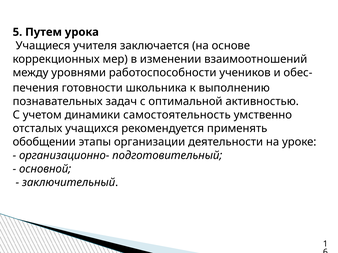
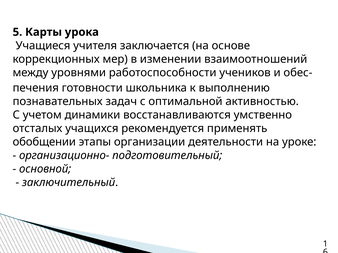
Путем: Путем -> Карты
самостоятельность: самостоятельность -> восстанавливаются
